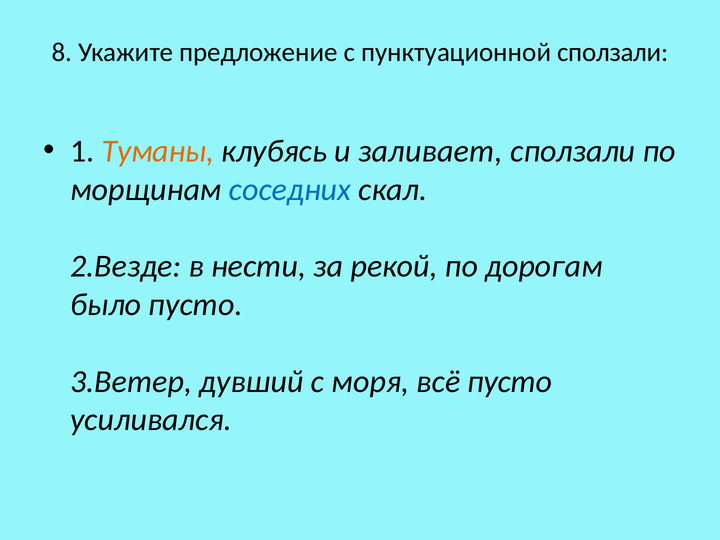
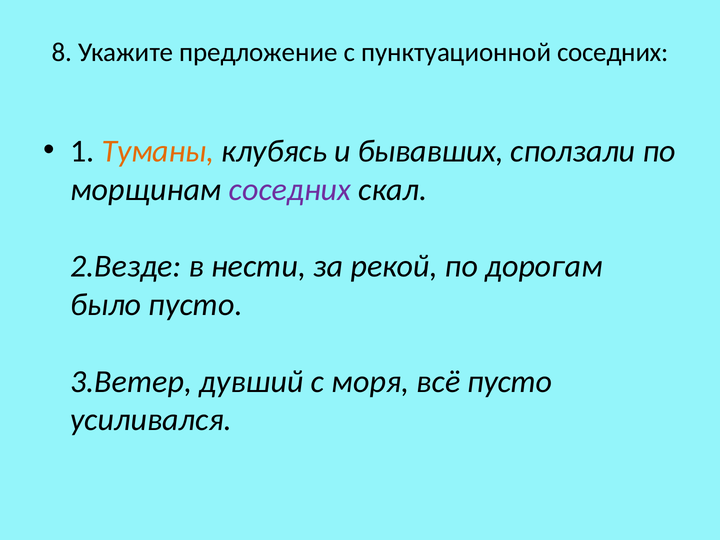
пунктуационной сползали: сползали -> соседних
заливает: заливает -> бывавших
соседних at (290, 189) colour: blue -> purple
